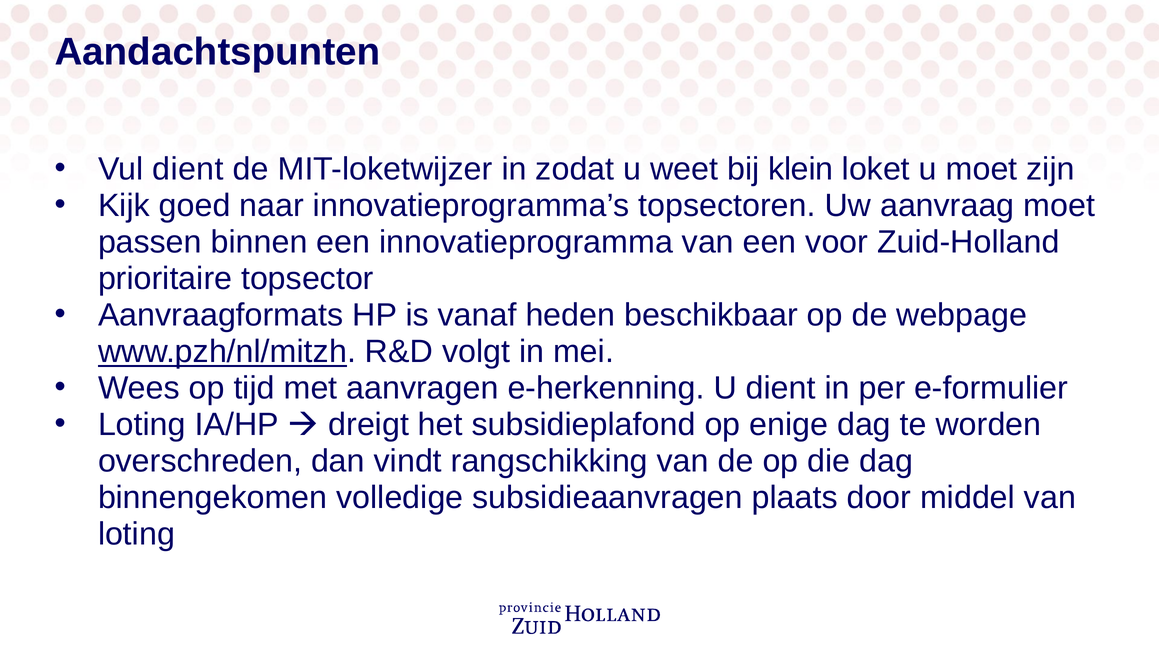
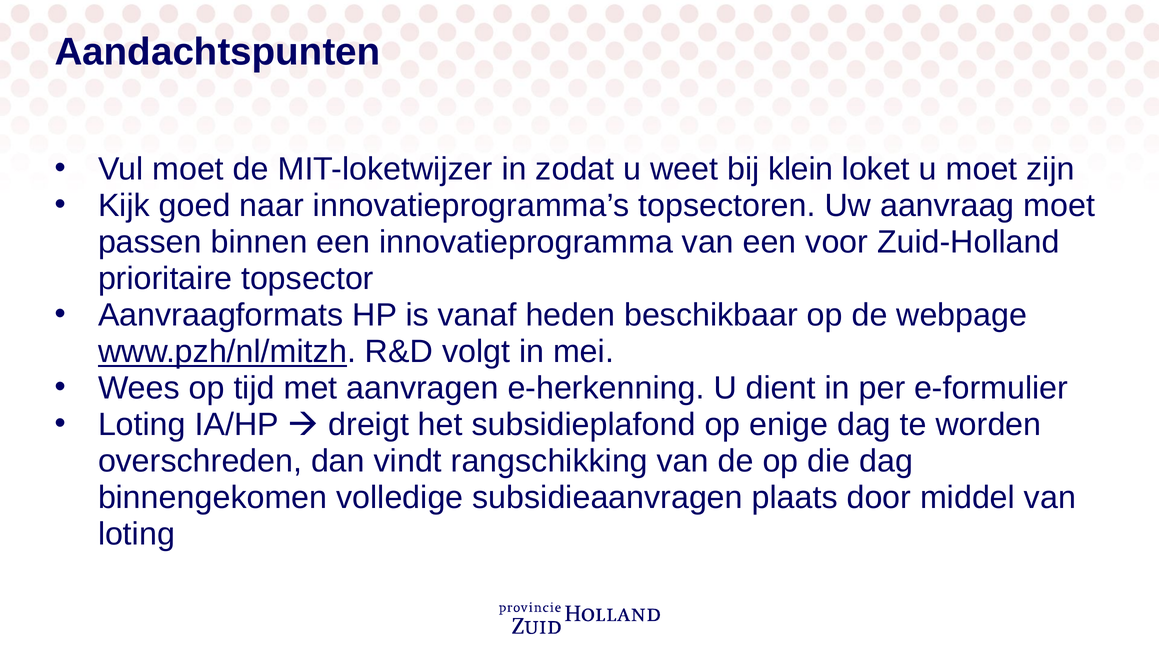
Vul dient: dient -> moet
